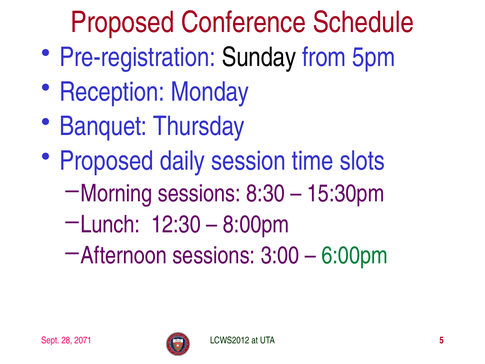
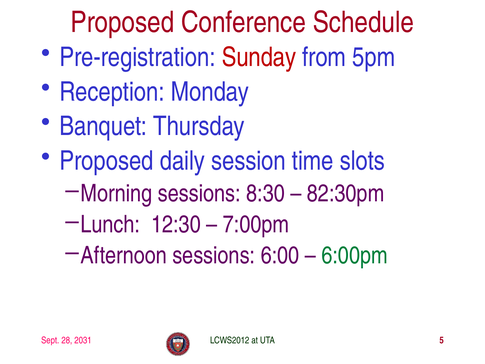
Sunday colour: black -> red
15:30pm: 15:30pm -> 82:30pm
8:00pm: 8:00pm -> 7:00pm
3:00: 3:00 -> 6:00
2071: 2071 -> 2031
